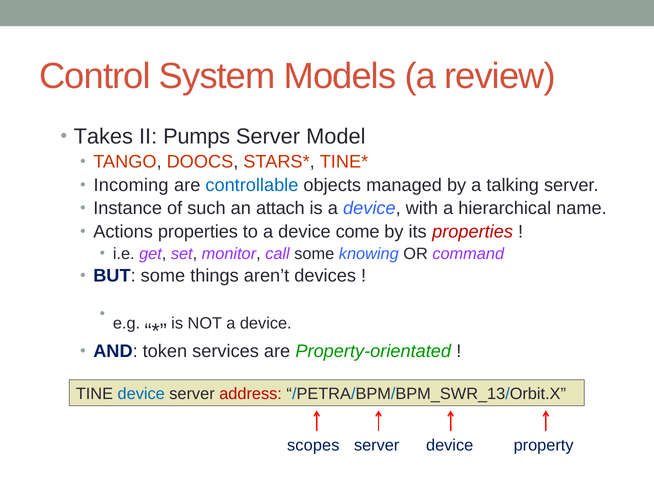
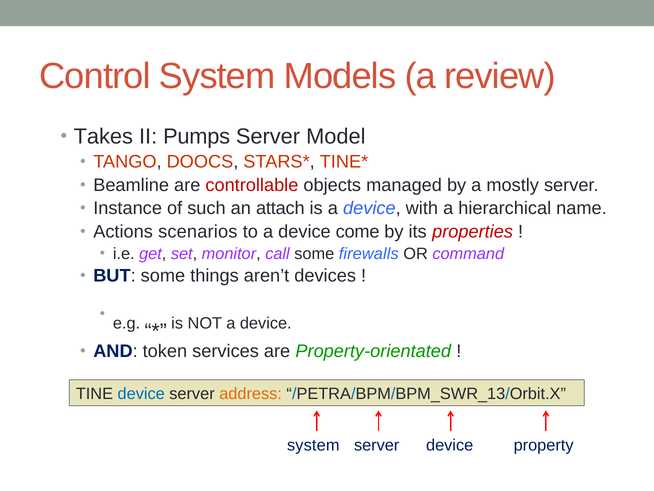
Incoming: Incoming -> Beamline
controllable colour: blue -> red
talking: talking -> mostly
Actions properties: properties -> scenarios
knowing: knowing -> firewalls
address colour: red -> orange
scopes at (313, 445): scopes -> system
